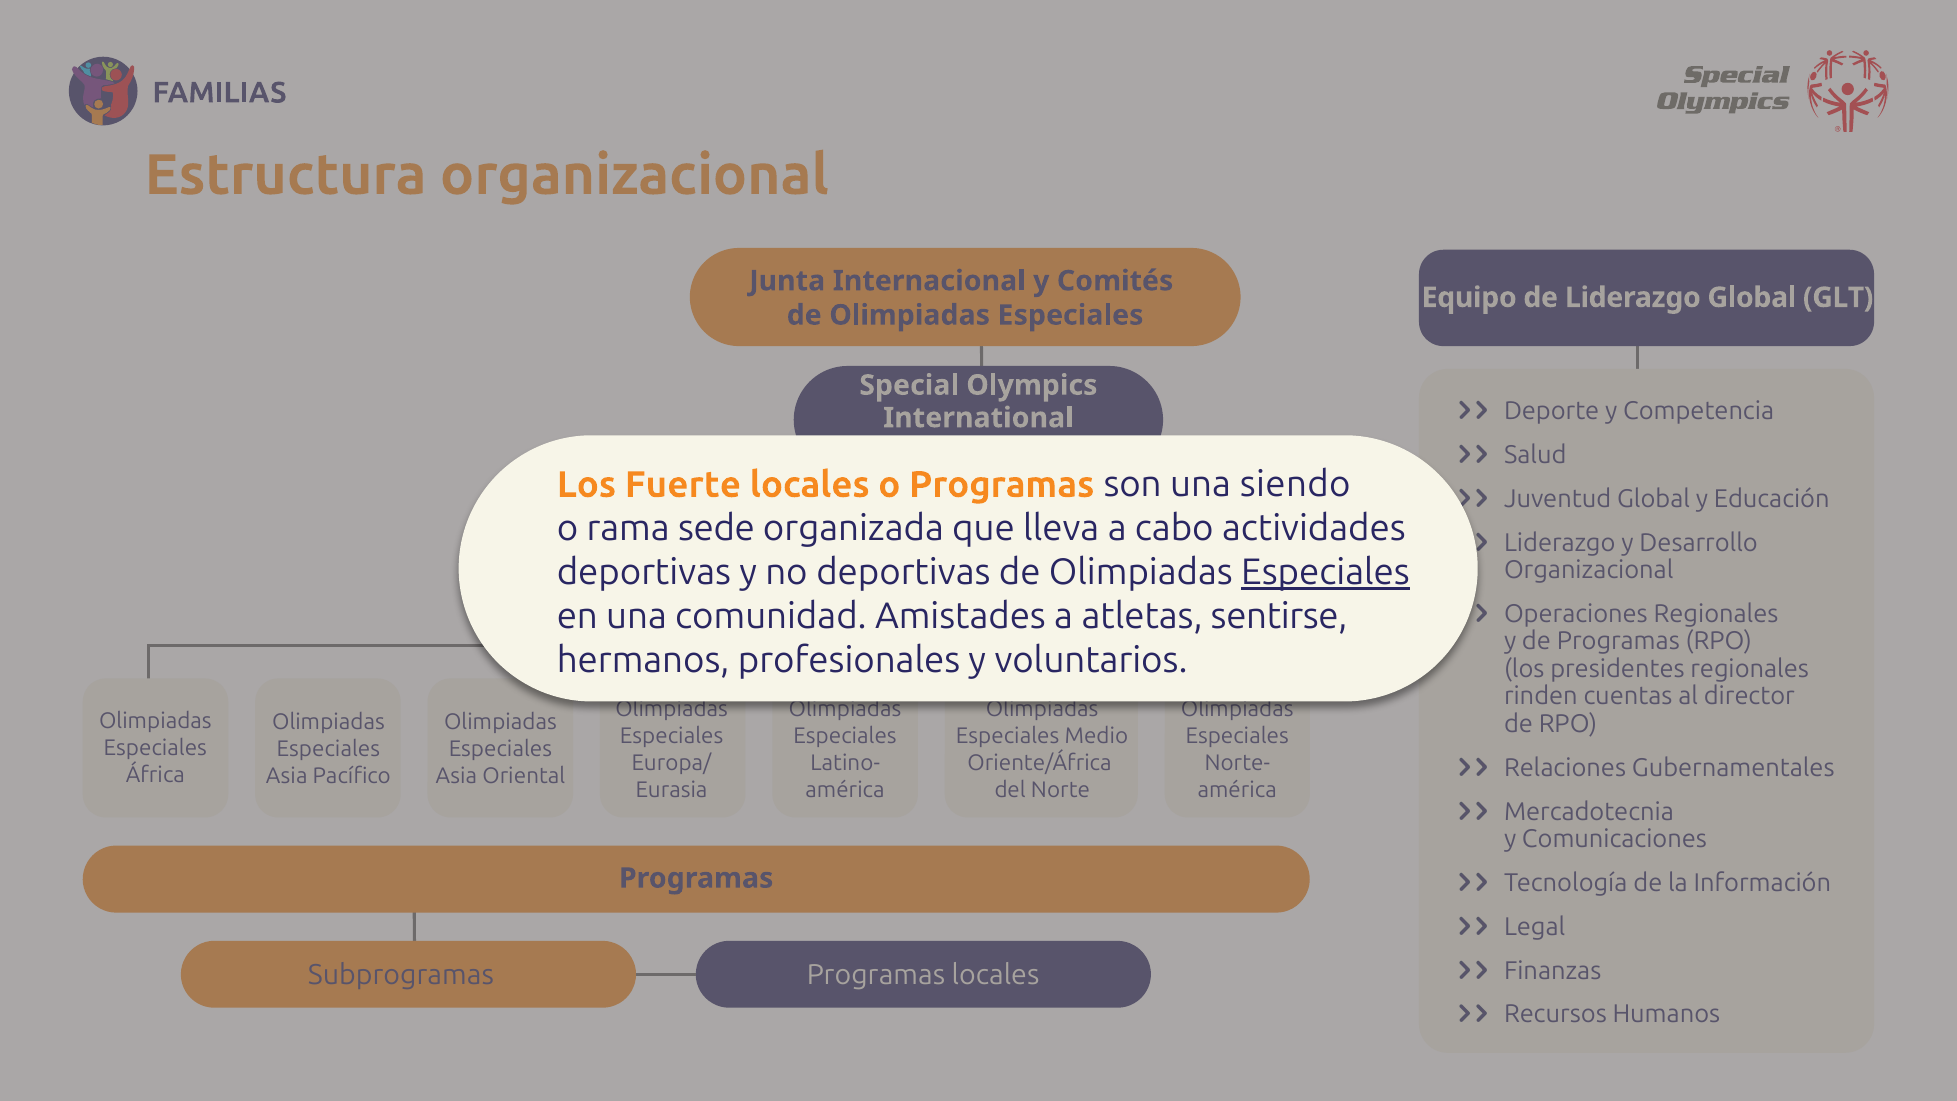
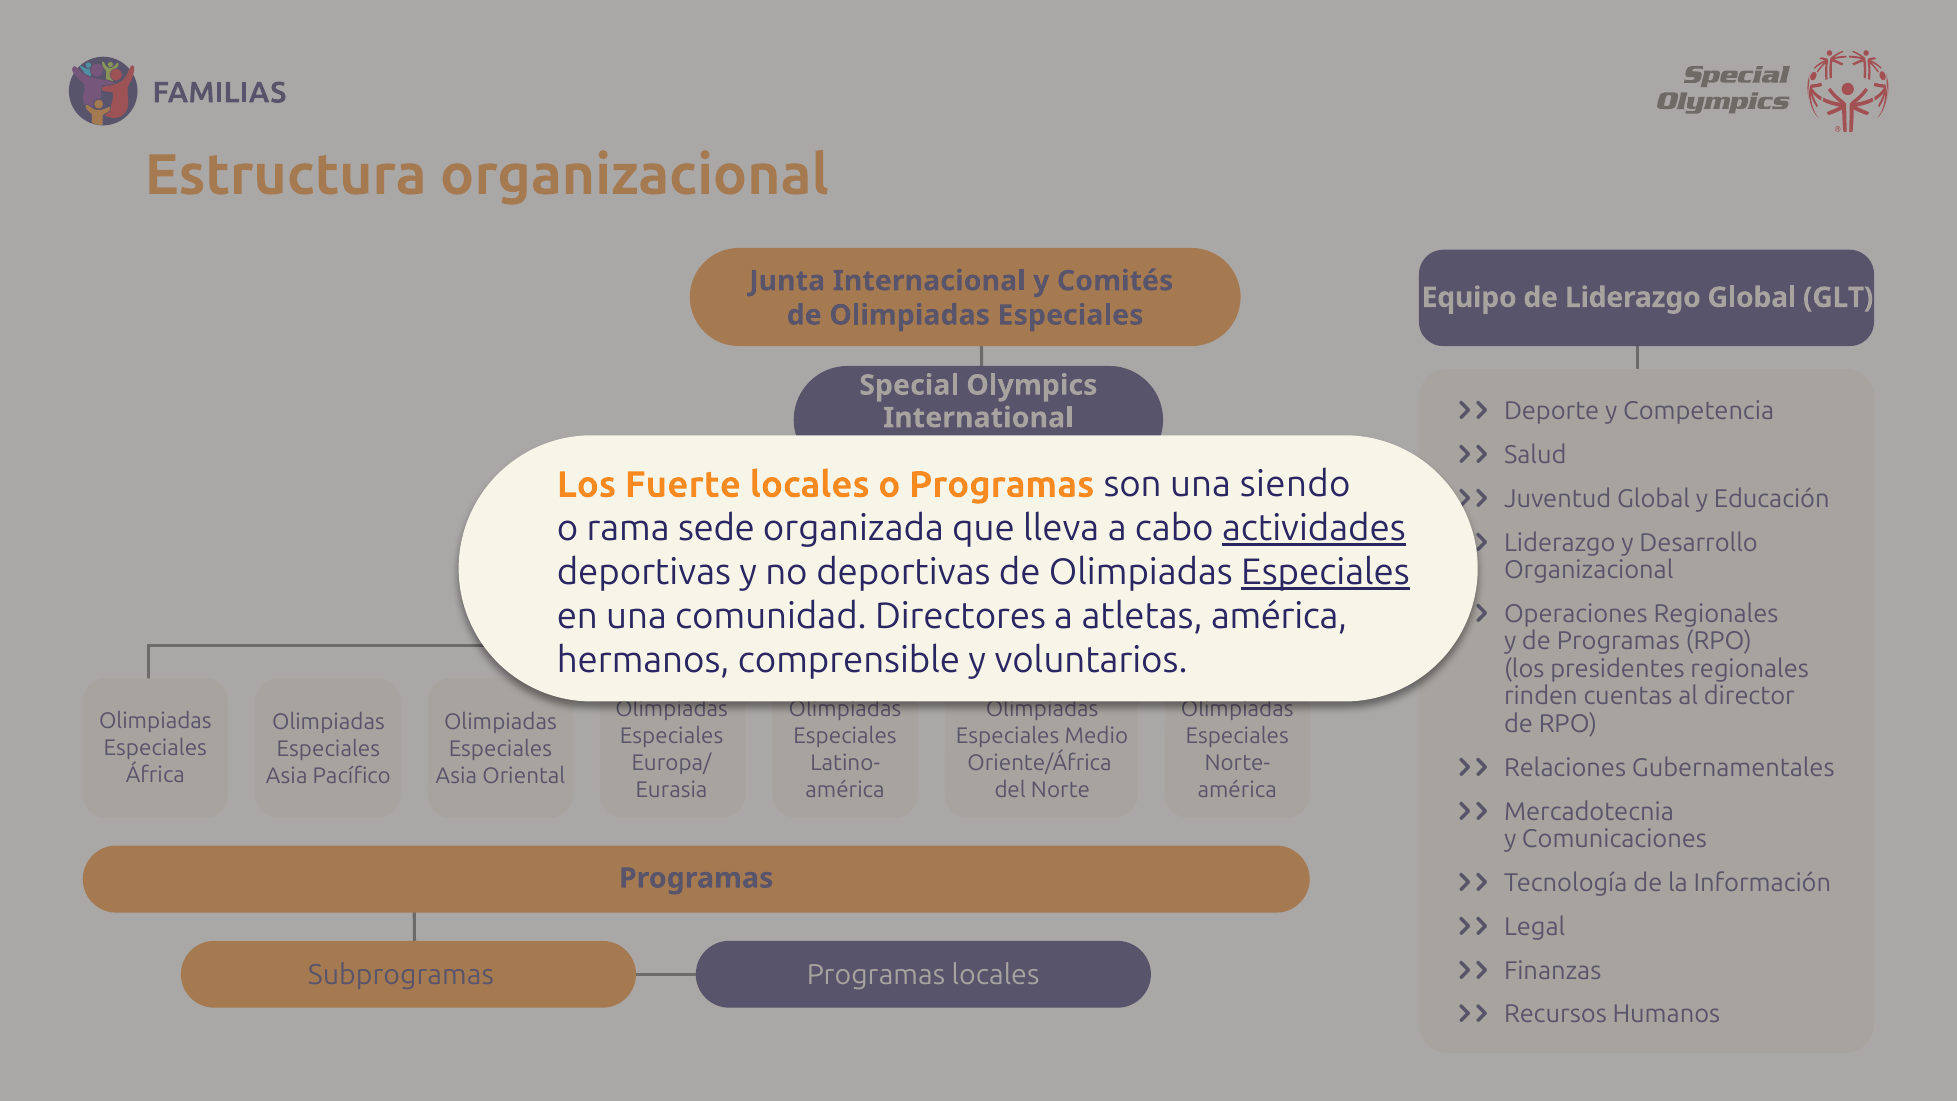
actividades underline: none -> present
comunidad Amistades: Amistades -> Directores
atletas sentirse: sentirse -> américa
profesionales: profesionales -> comprensible
